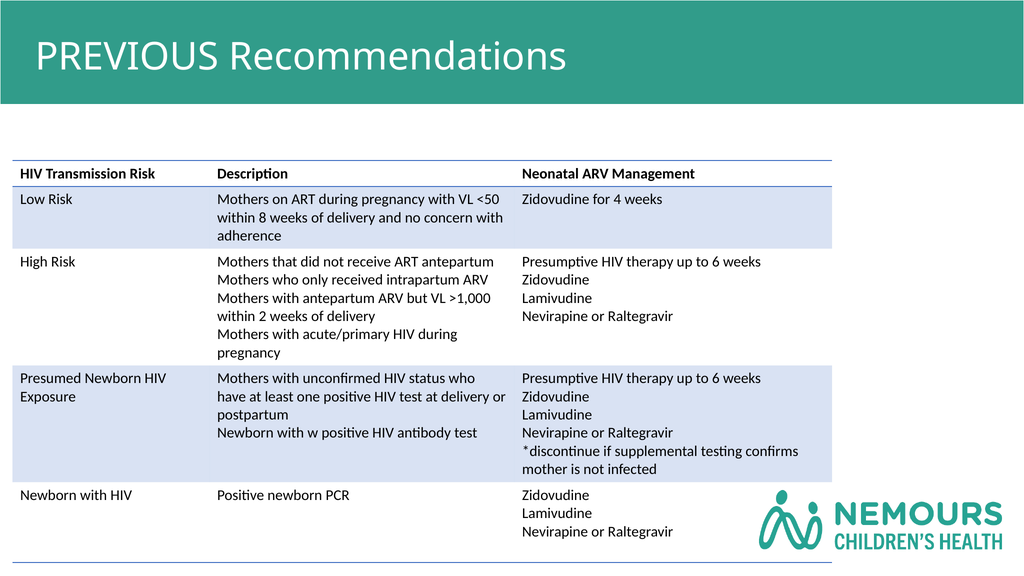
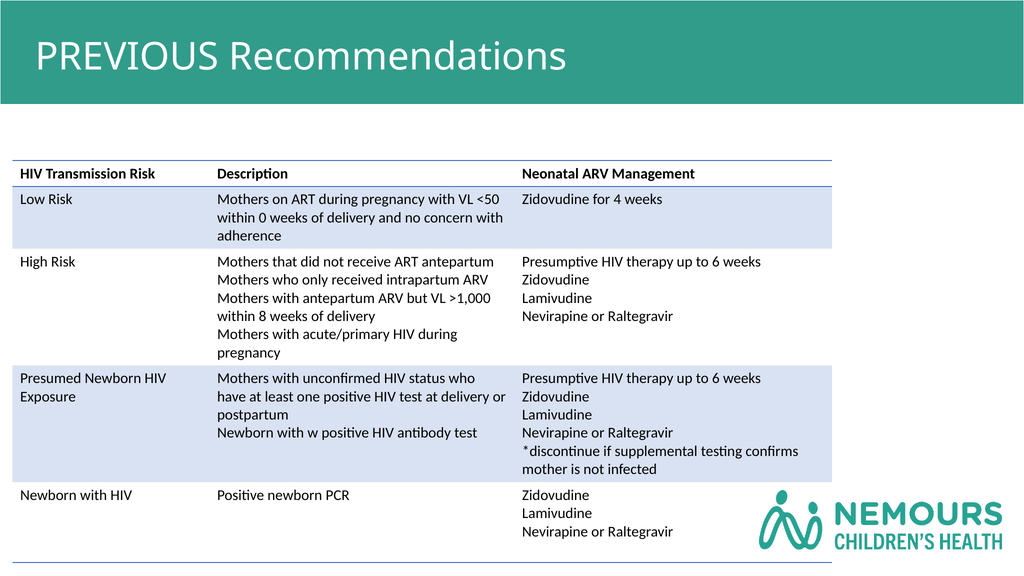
8: 8 -> 0
2: 2 -> 8
